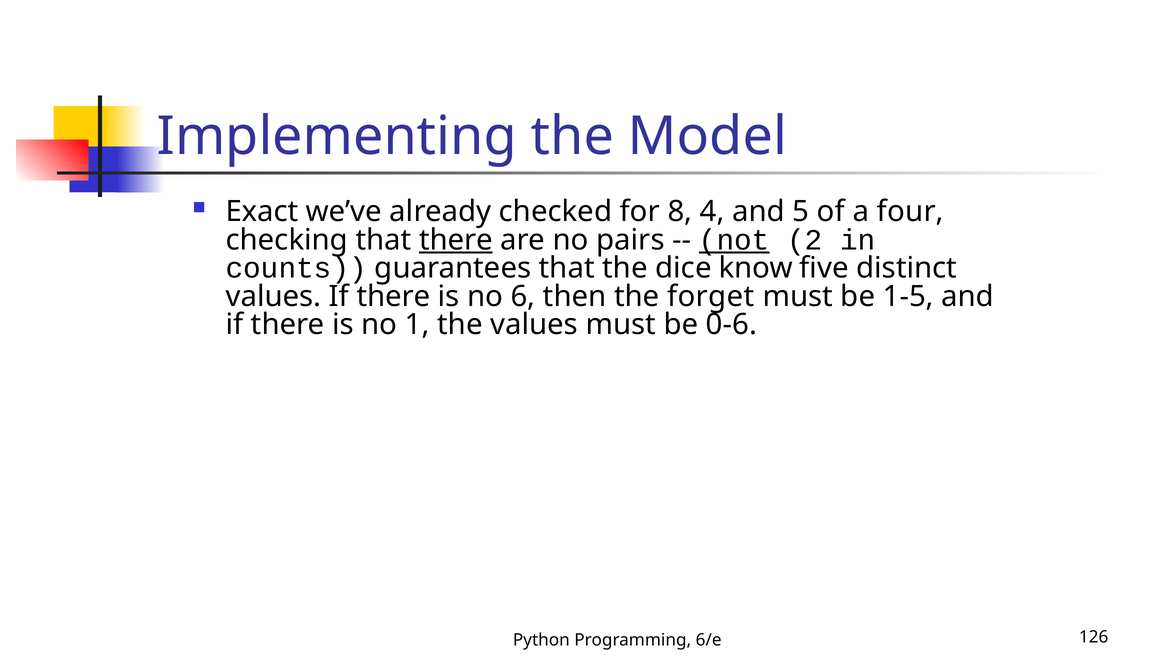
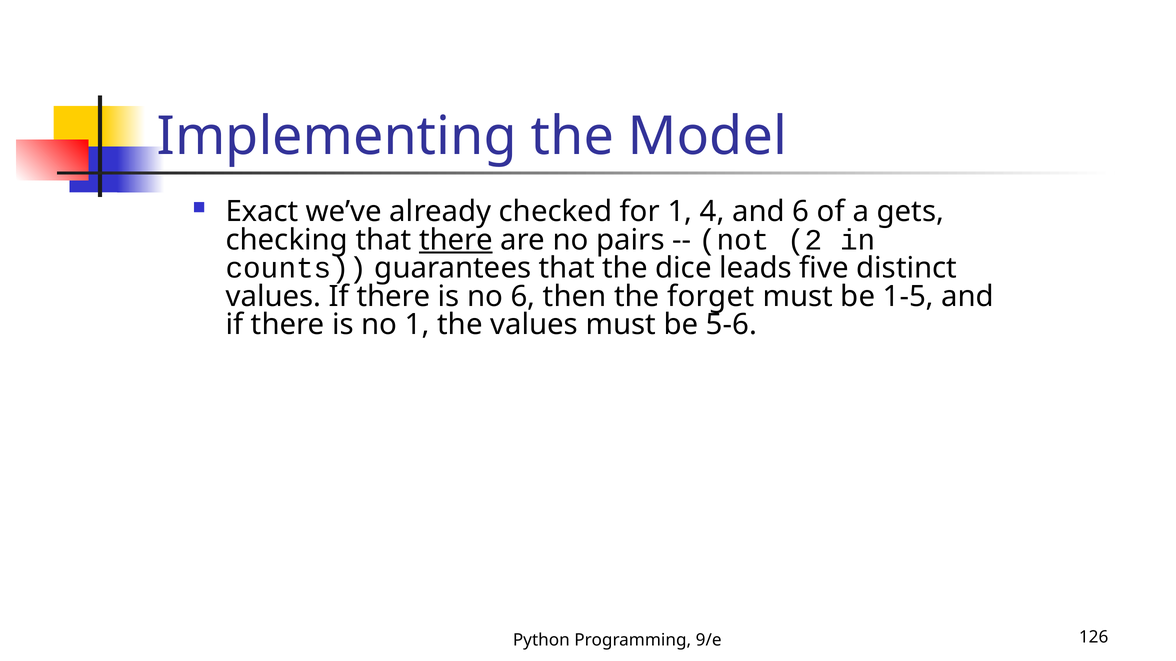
for 8: 8 -> 1
and 5: 5 -> 6
four: four -> gets
not underline: present -> none
know: know -> leads
0-6: 0-6 -> 5-6
6/e: 6/e -> 9/e
